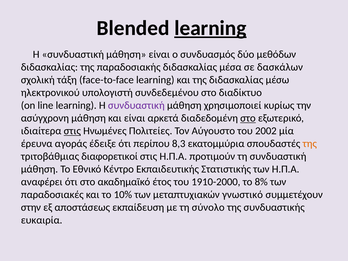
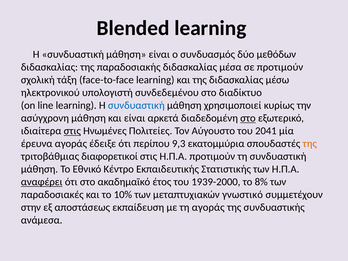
learning at (210, 28) underline: present -> none
σε δασκάλων: δασκάλων -> προτιμούν
συνδυαστική at (136, 105) colour: purple -> blue
2002: 2002 -> 2041
8,3: 8,3 -> 9,3
αναφέρει underline: none -> present
1910-2000: 1910-2000 -> 1939-2000
τη σύνολο: σύνολο -> αγοράς
ευκαιρία: ευκαιρία -> ανάμεσα
